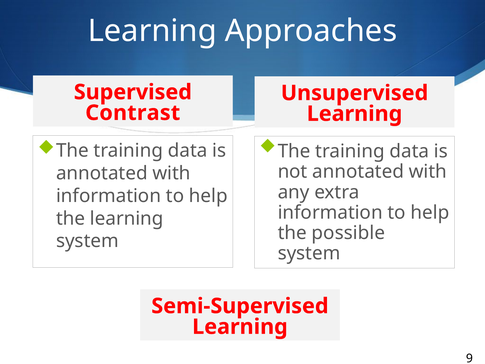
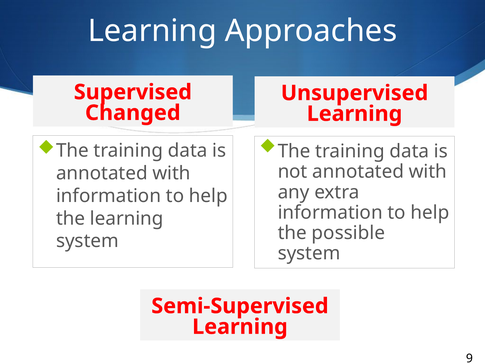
Contrast: Contrast -> Changed
